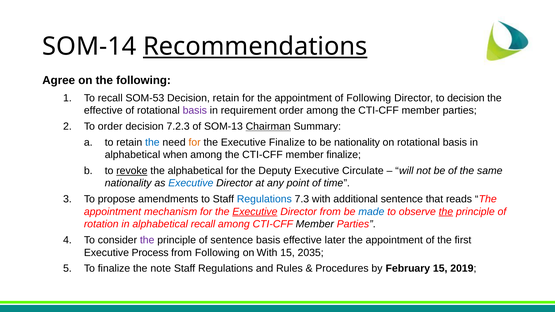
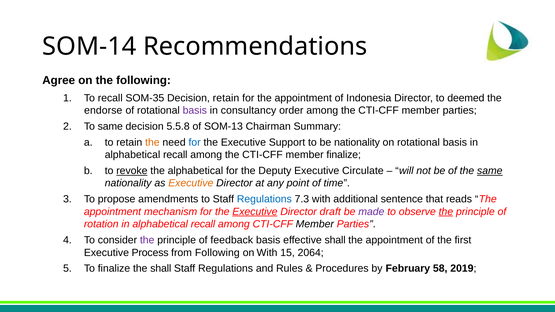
Recommendations underline: present -> none
SOM-53: SOM-53 -> SOM-35
of Following: Following -> Indonesia
to decision: decision -> deemed
effective at (103, 110): effective -> endorse
requirement: requirement -> consultancy
To order: order -> same
7.2.3: 7.2.3 -> 5.5.8
Chairman underline: present -> none
the at (152, 142) colour: blue -> orange
for at (195, 142) colour: orange -> blue
Executive Finalize: Finalize -> Support
when at (175, 155): when -> recall
same at (490, 171) underline: none -> present
Executive at (191, 183) colour: blue -> orange
Director from: from -> draft
made colour: blue -> purple
of sentence: sentence -> feedback
effective later: later -> shall
2035: 2035 -> 2064
the note: note -> shall
February 15: 15 -> 58
